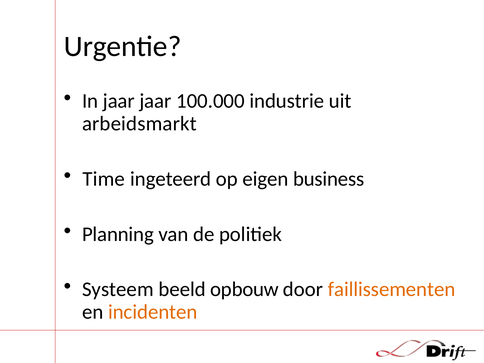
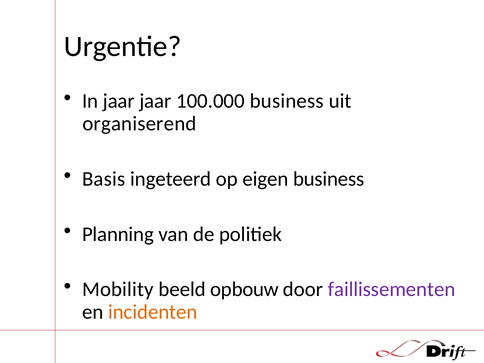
100.000 industrie: industrie -> business
arbeidsmarkt: arbeidsmarkt -> organiserend
Time: Time -> Basis
Systeem: Systeem -> Mobility
faillissementen colour: orange -> purple
